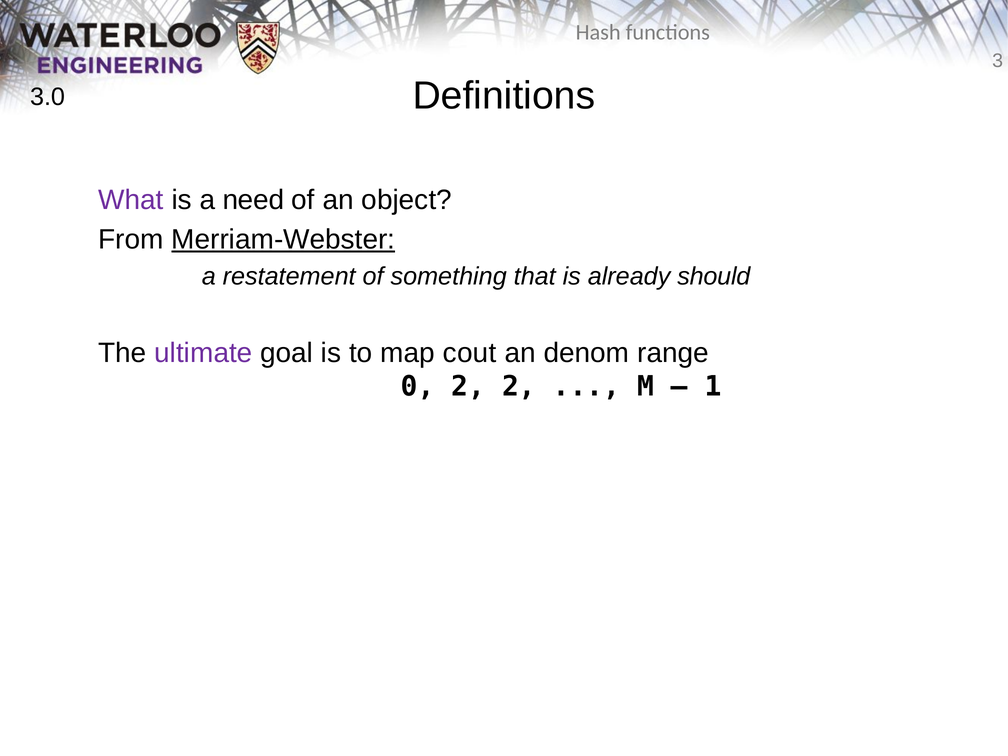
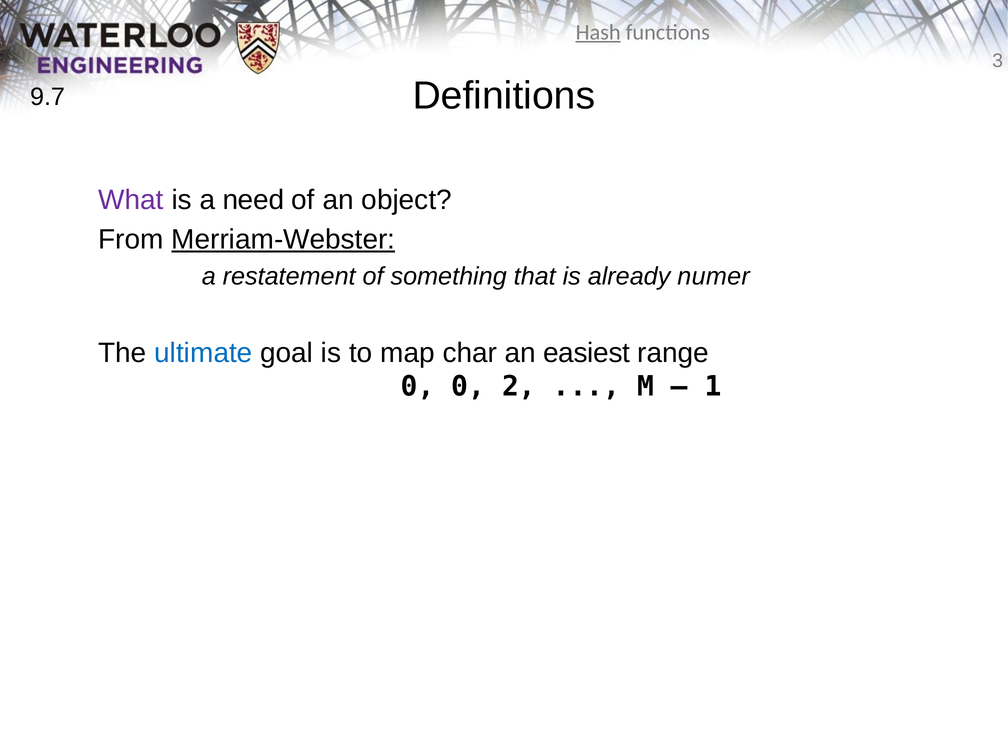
Hash underline: none -> present
3.0: 3.0 -> 9.7
should: should -> numer
ultimate colour: purple -> blue
cout: cout -> char
denom: denom -> easiest
0 2: 2 -> 0
